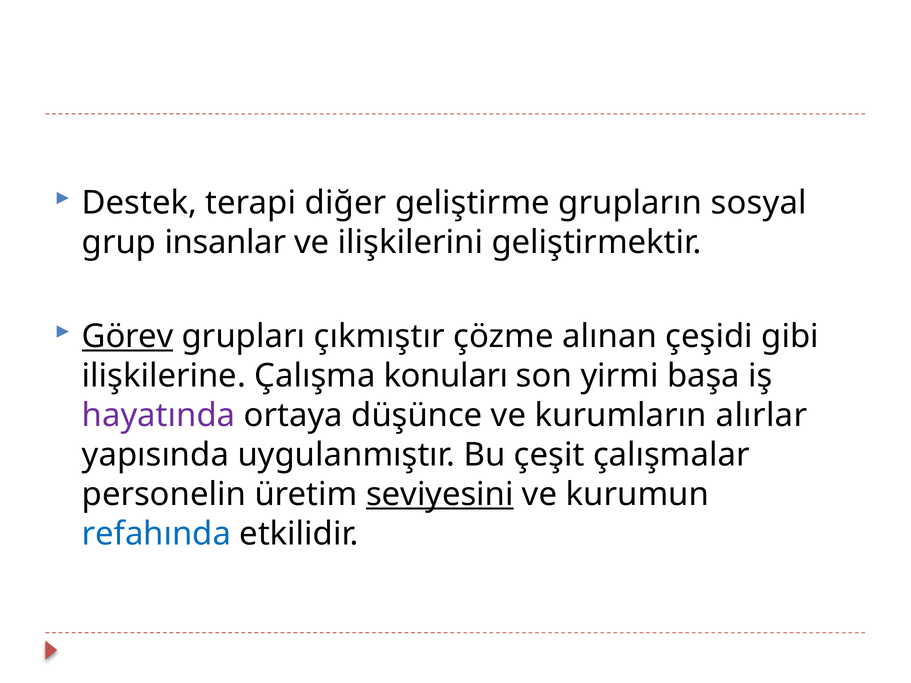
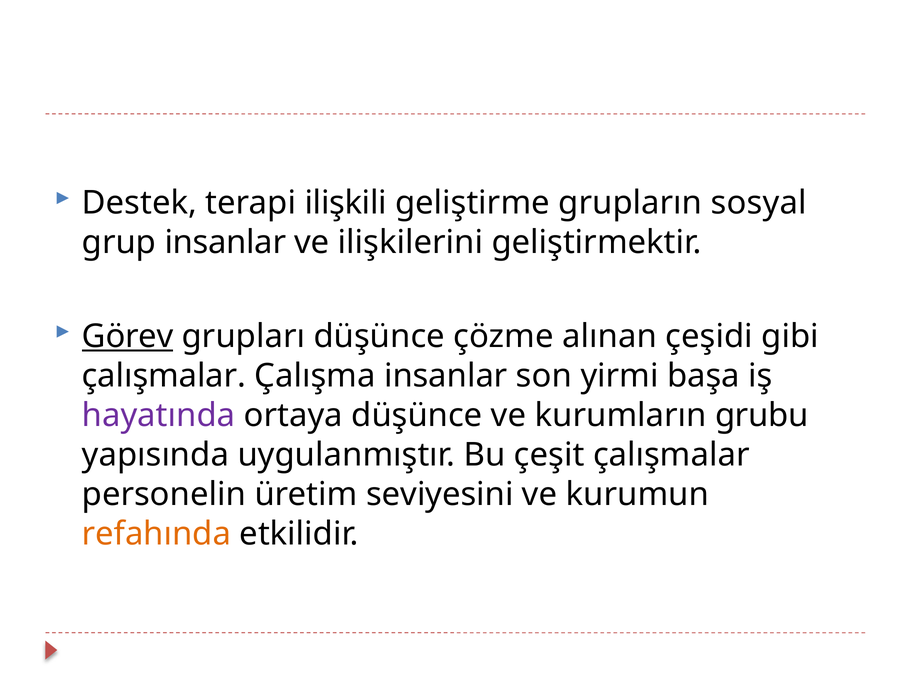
diğer: diğer -> ilişkili
grupları çıkmıştır: çıkmıştır -> düşünce
ilişkilerine at (164, 376): ilişkilerine -> çalışmalar
Çalışma konuları: konuları -> insanlar
alırlar: alırlar -> grubu
seviyesini underline: present -> none
refahında colour: blue -> orange
